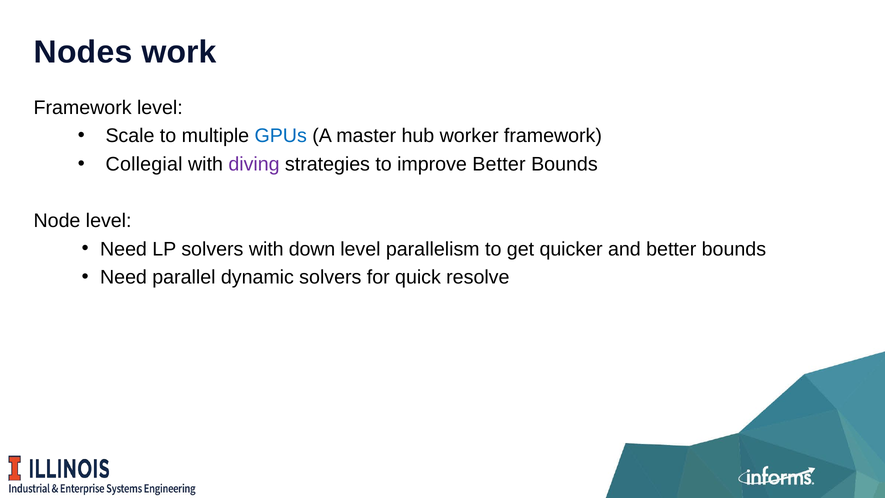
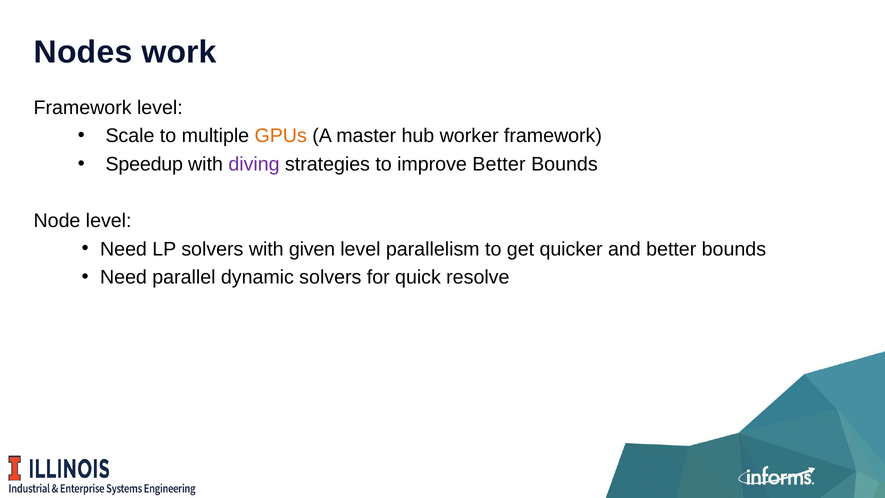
GPUs colour: blue -> orange
Collegial: Collegial -> Speedup
down: down -> given
